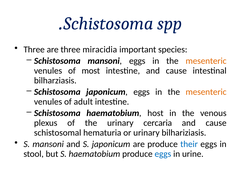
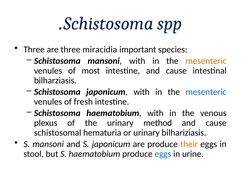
mansoni eggs: eggs -> with
japonicum eggs: eggs -> with
mesenteric at (206, 92) colour: orange -> blue
adult: adult -> fresh
haematobium host: host -> with
cercaria: cercaria -> method
their colour: blue -> orange
